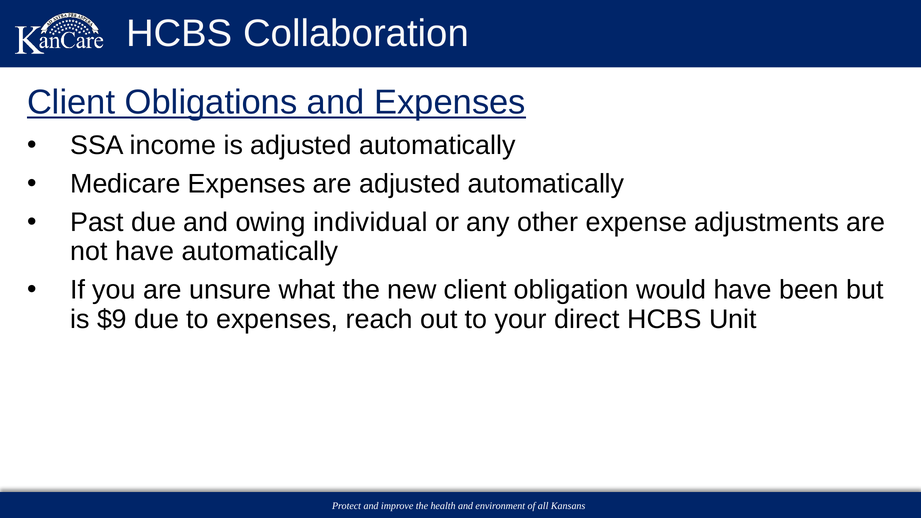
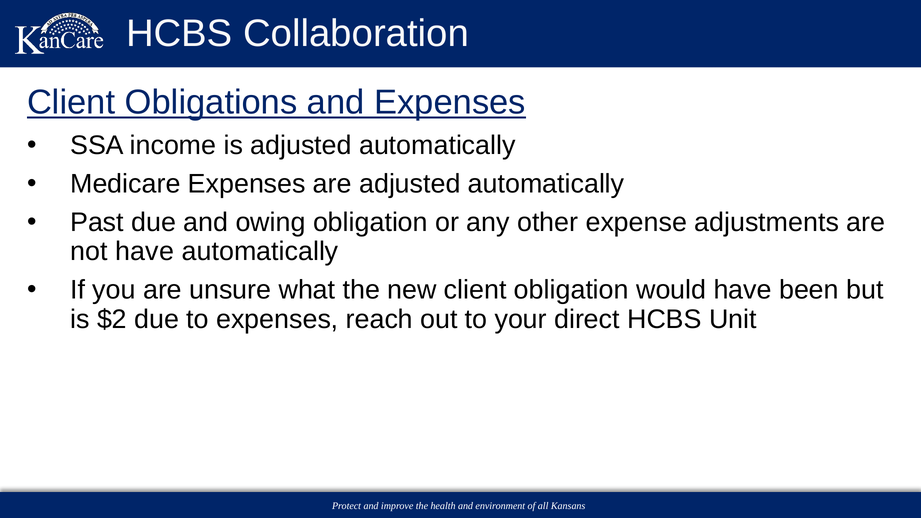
owing individual: individual -> obligation
$9: $9 -> $2
